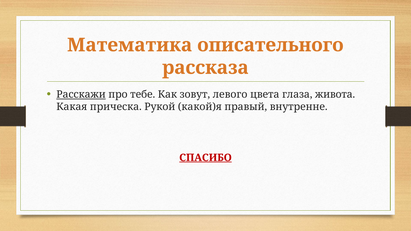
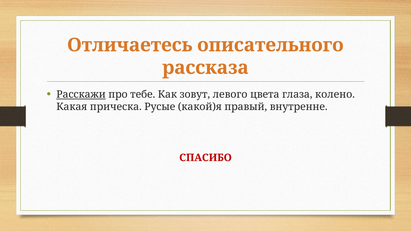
Математика: Математика -> Отличаетесь
живота: живота -> колено
Рукой: Рукой -> Русые
СПАСИБО underline: present -> none
